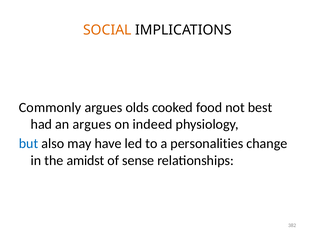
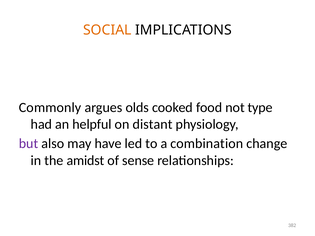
best: best -> type
an argues: argues -> helpful
indeed: indeed -> distant
but colour: blue -> purple
personalities: personalities -> combination
